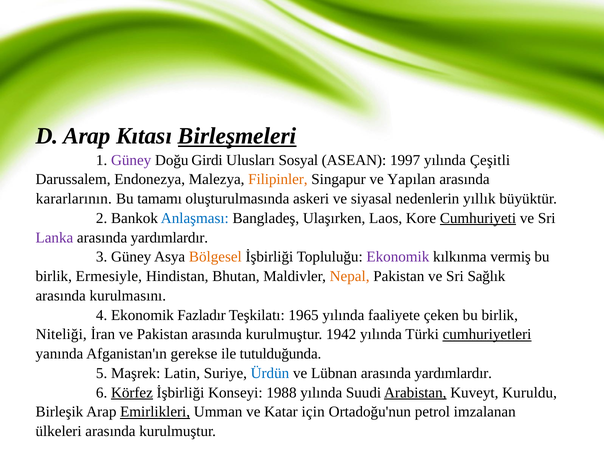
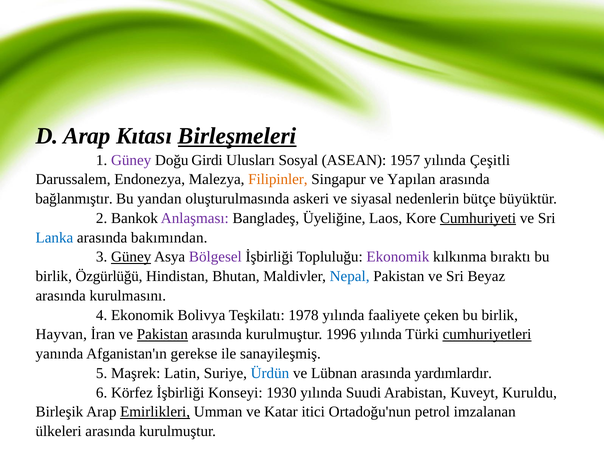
1997: 1997 -> 1957
kararlarının: kararlarının -> bağlanmıştır
tamamı: tamamı -> yandan
yıllık: yıllık -> bütçe
Anlaşması colour: blue -> purple
Ulaşırken: Ulaşırken -> Üyeliğine
Lanka colour: purple -> blue
yardımlardır at (169, 238): yardımlardır -> bakımından
Güney at (131, 257) underline: none -> present
Bölgesel colour: orange -> purple
vermiş: vermiş -> bıraktı
Ermesiyle: Ermesiyle -> Özgürlüğü
Nepal colour: orange -> blue
Sağlık: Sağlık -> Beyaz
Fazladır: Fazladır -> Bolivya
1965: 1965 -> 1978
Niteliği: Niteliği -> Hayvan
Pakistan at (162, 334) underline: none -> present
1942: 1942 -> 1996
tutulduğunda: tutulduğunda -> sanayileşmiş
Körfez underline: present -> none
1988: 1988 -> 1930
Arabistan underline: present -> none
için: için -> itici
